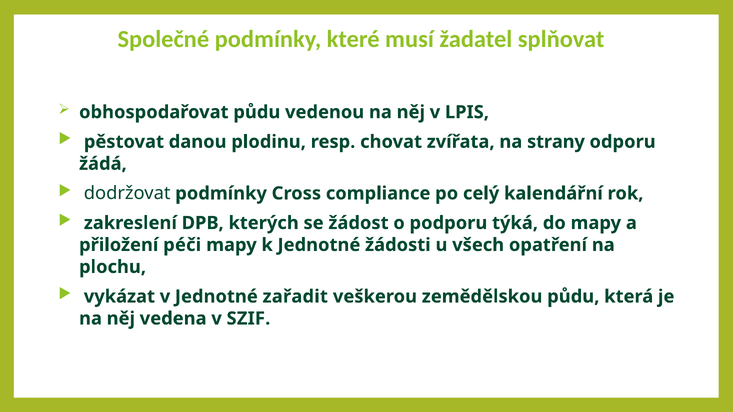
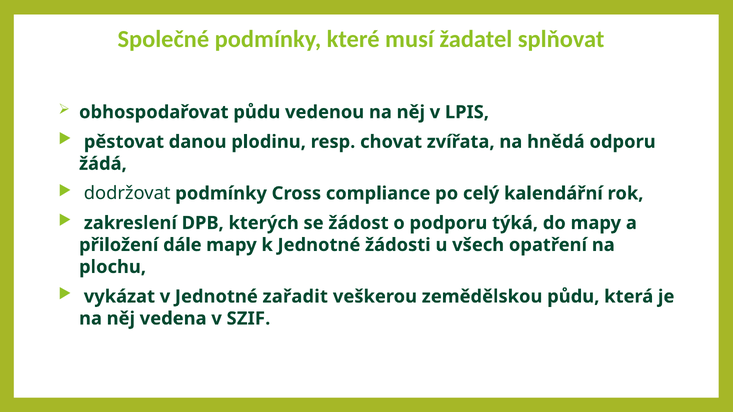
strany: strany -> hnědá
péči: péči -> dále
